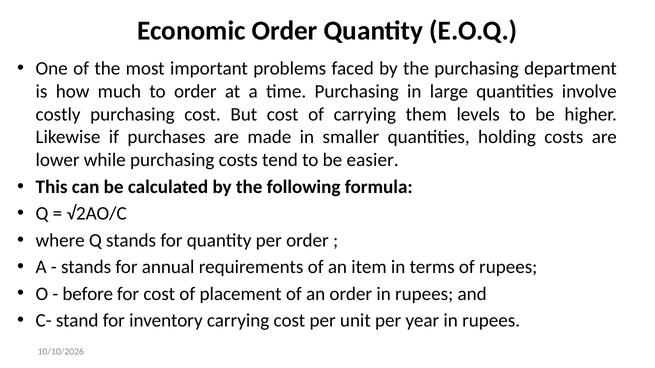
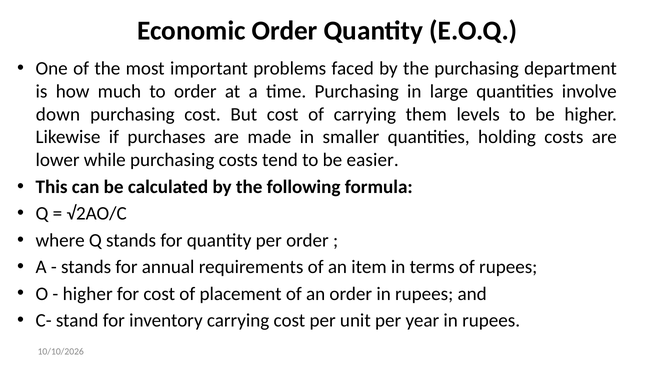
costly: costly -> down
before at (88, 294): before -> higher
